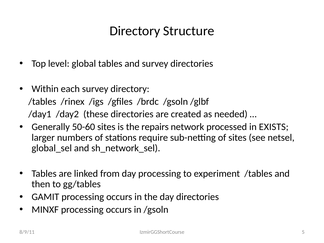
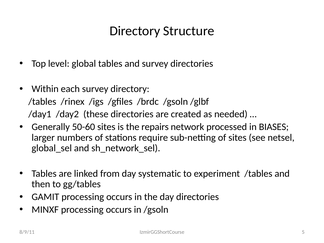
EXISTS: EXISTS -> BIASES
day processing: processing -> systematic
